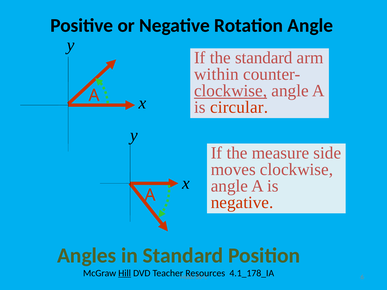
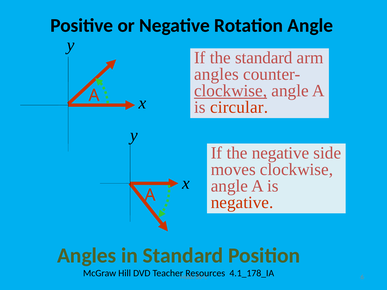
within at (216, 74): within -> angles
the measure: measure -> negative
Hill underline: present -> none
